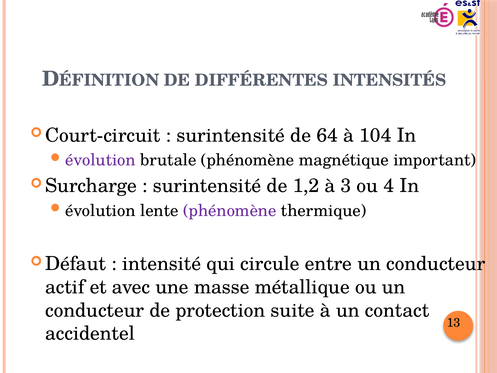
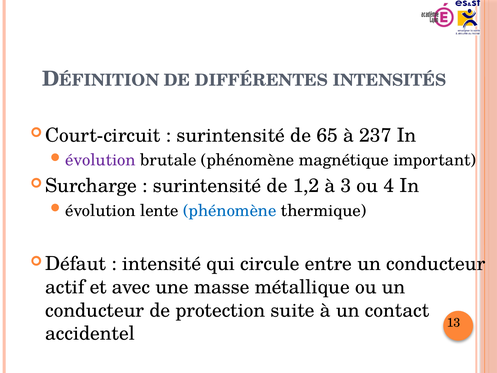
64: 64 -> 65
104: 104 -> 237
phénomène at (230, 210) colour: purple -> blue
